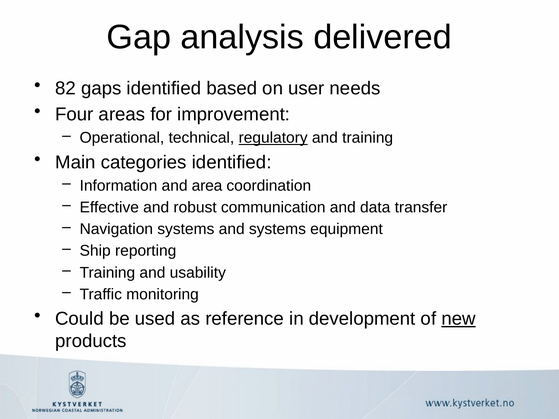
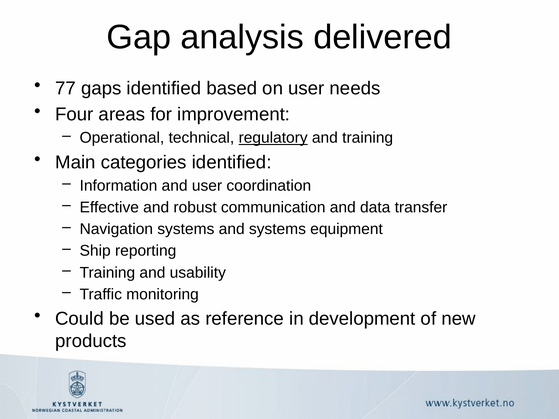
82: 82 -> 77
and area: area -> user
new underline: present -> none
